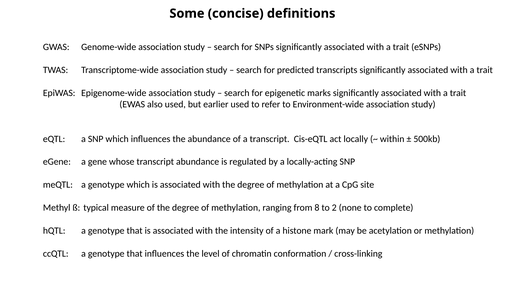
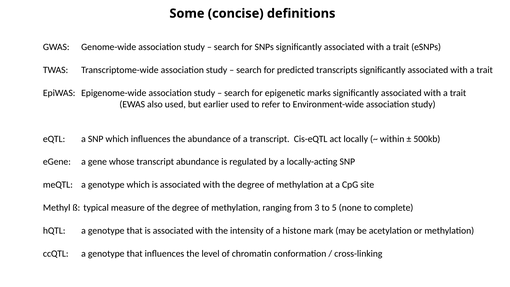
8: 8 -> 3
2: 2 -> 5
